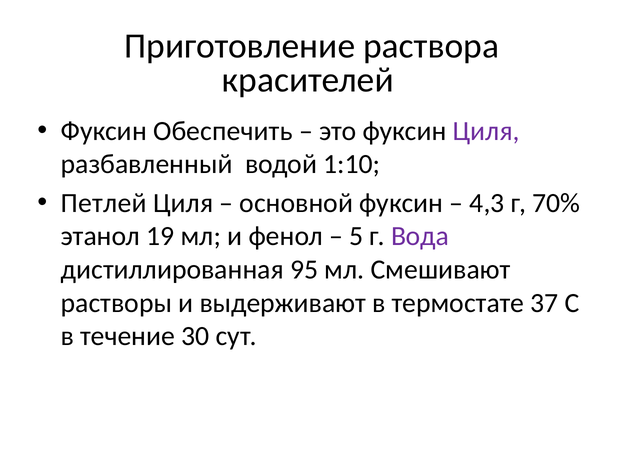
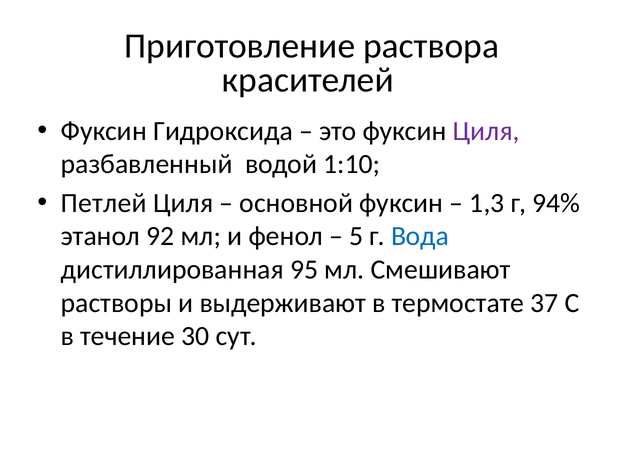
Обеспечить: Обеспечить -> Гидроксида
4,3: 4,3 -> 1,3
70%: 70% -> 94%
19: 19 -> 92
Вода colour: purple -> blue
